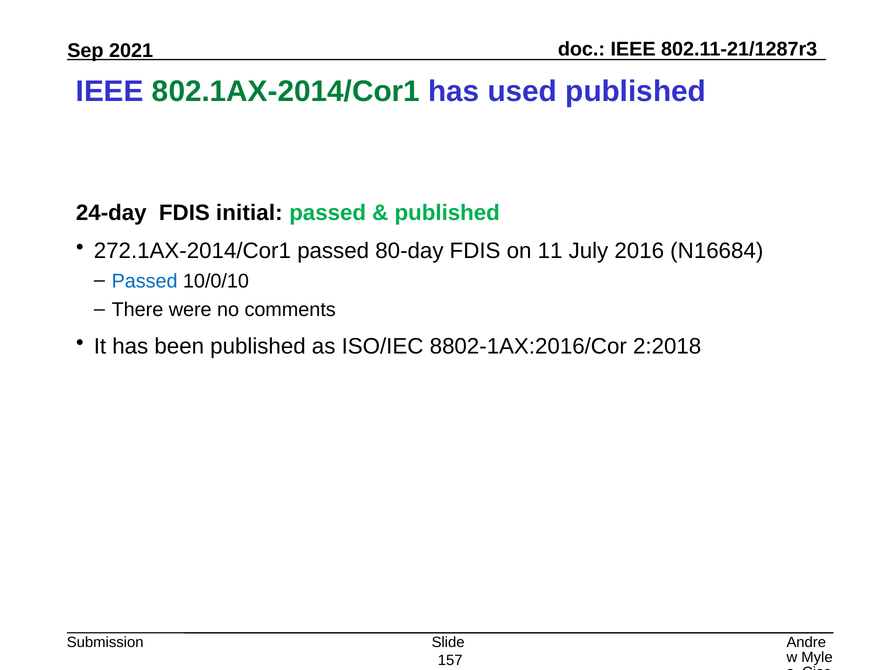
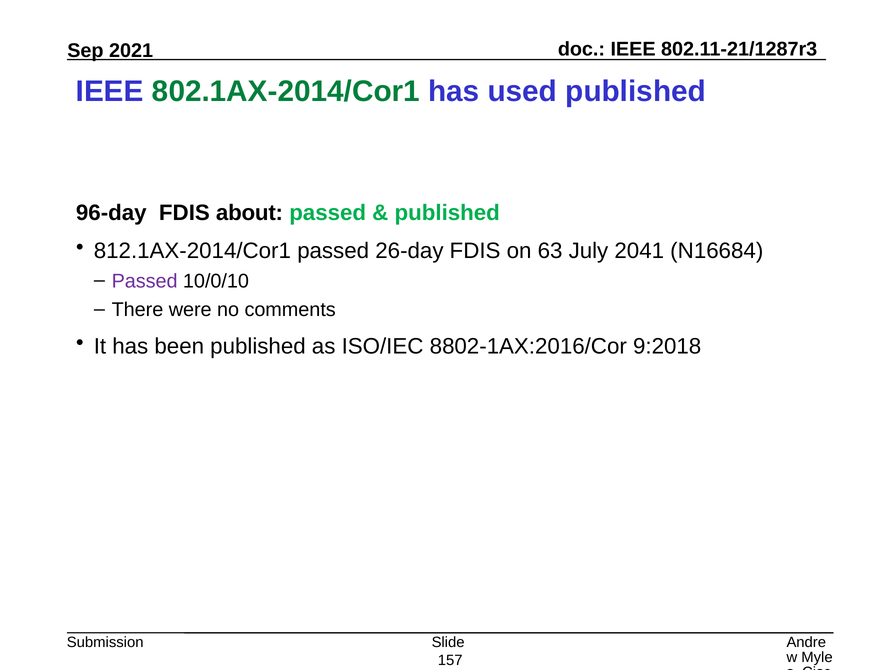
24-day: 24-day -> 96-day
initial: initial -> about
272.1AX-2014/Cor1: 272.1AX-2014/Cor1 -> 812.1AX-2014/Cor1
80-day: 80-day -> 26-day
11: 11 -> 63
2016: 2016 -> 2041
Passed at (145, 281) colour: blue -> purple
2:2018: 2:2018 -> 9:2018
